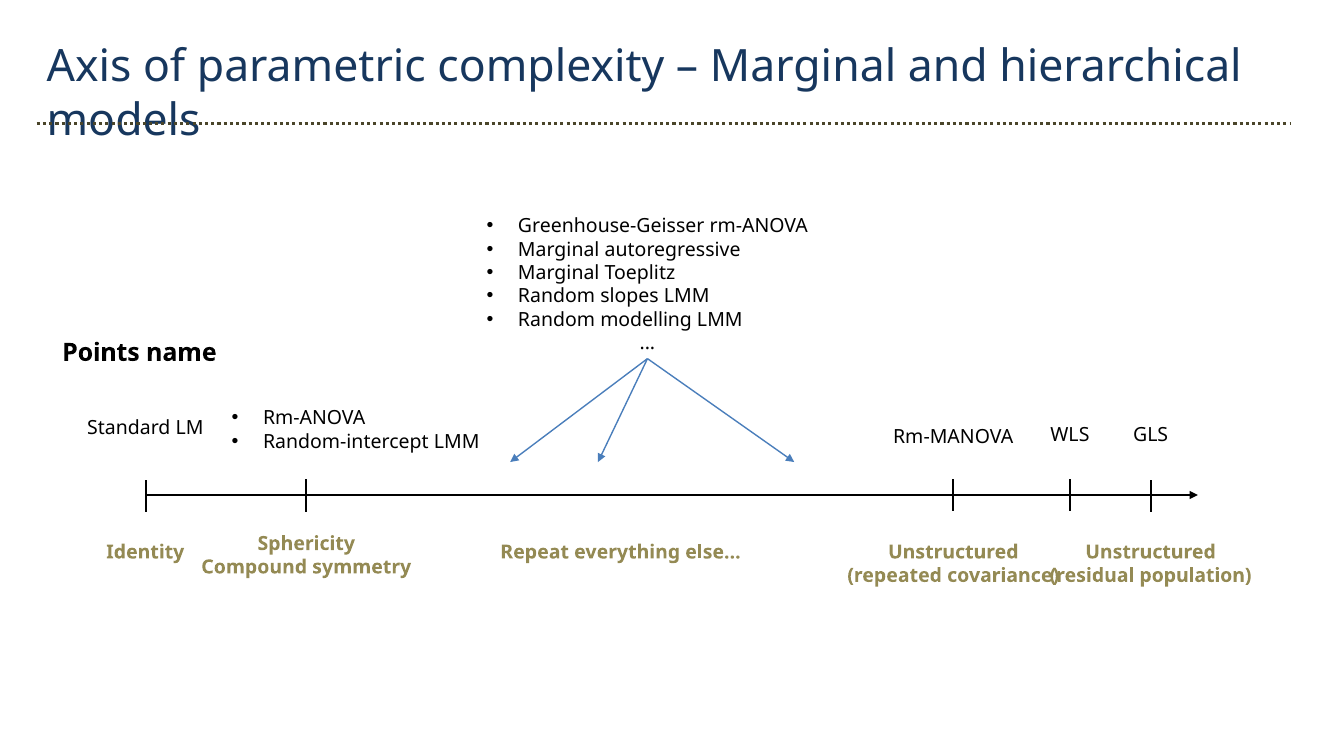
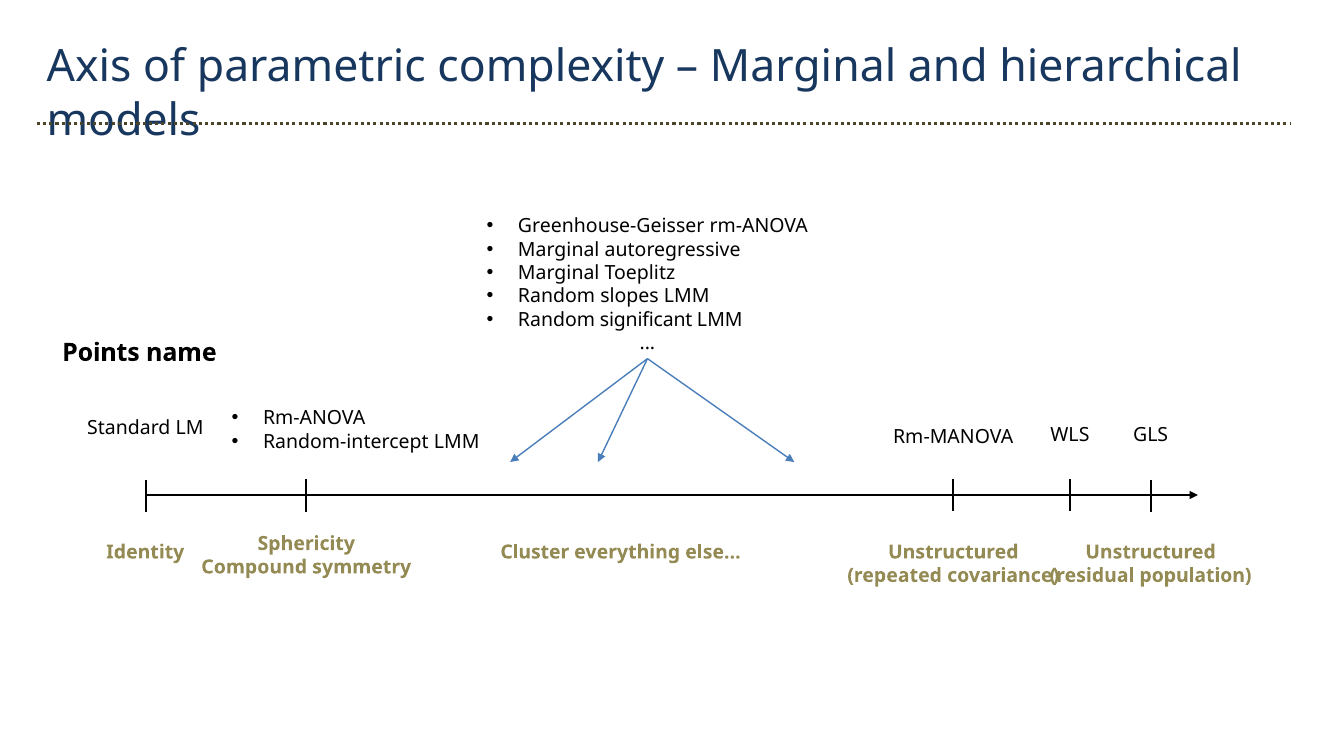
modelling: modelling -> significant
Repeat: Repeat -> Cluster
